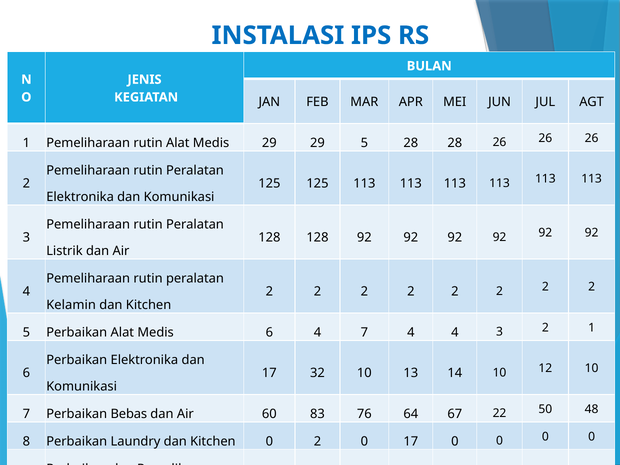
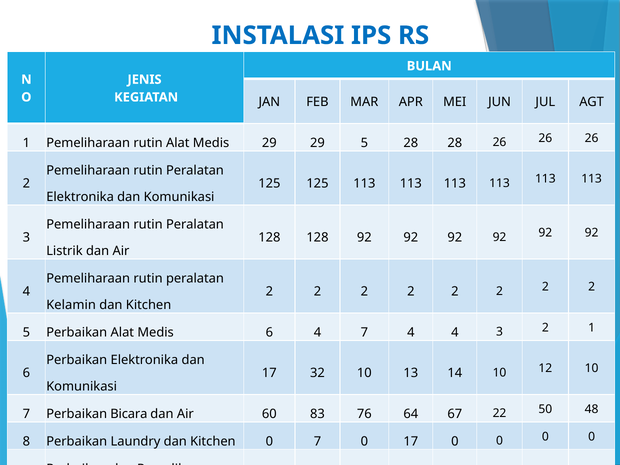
Bebas: Bebas -> Bicara
0 2: 2 -> 7
